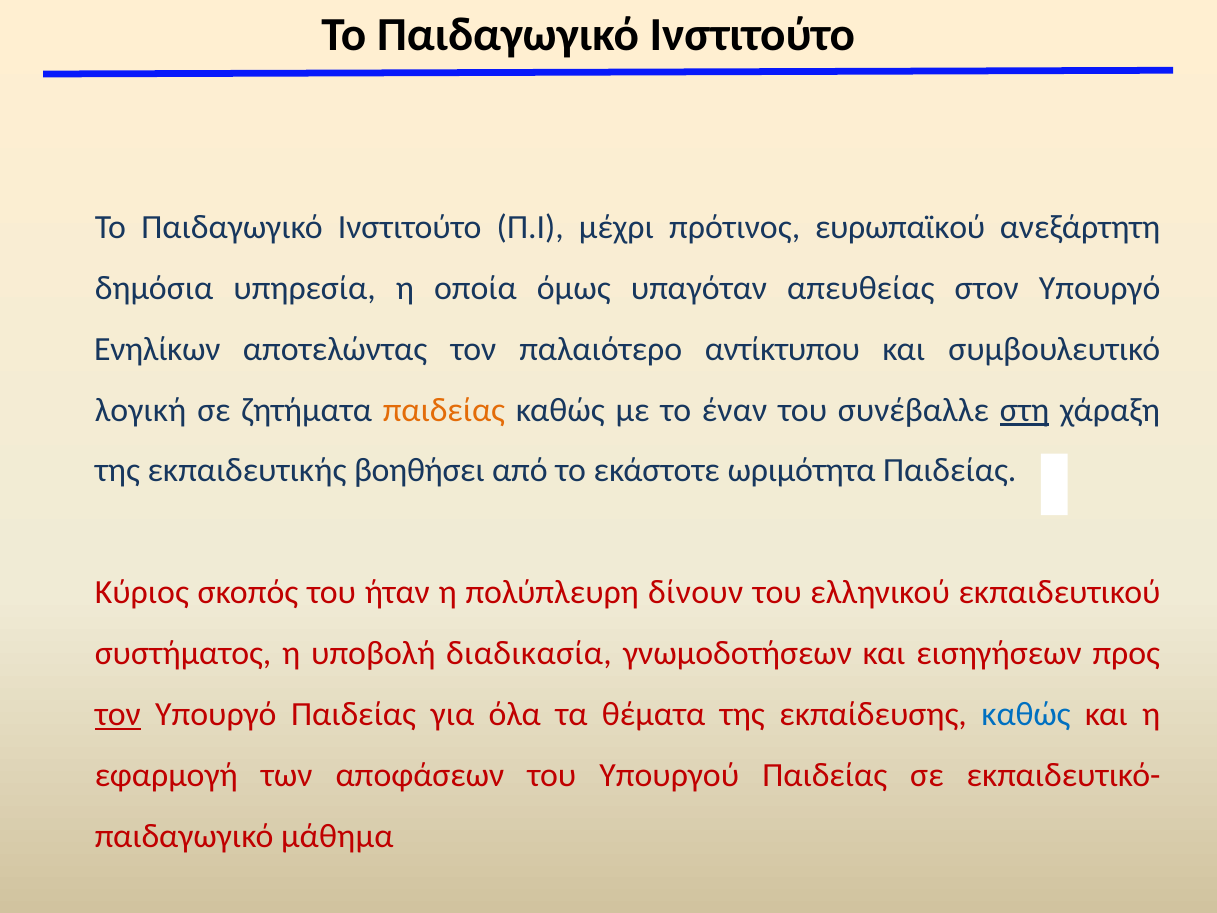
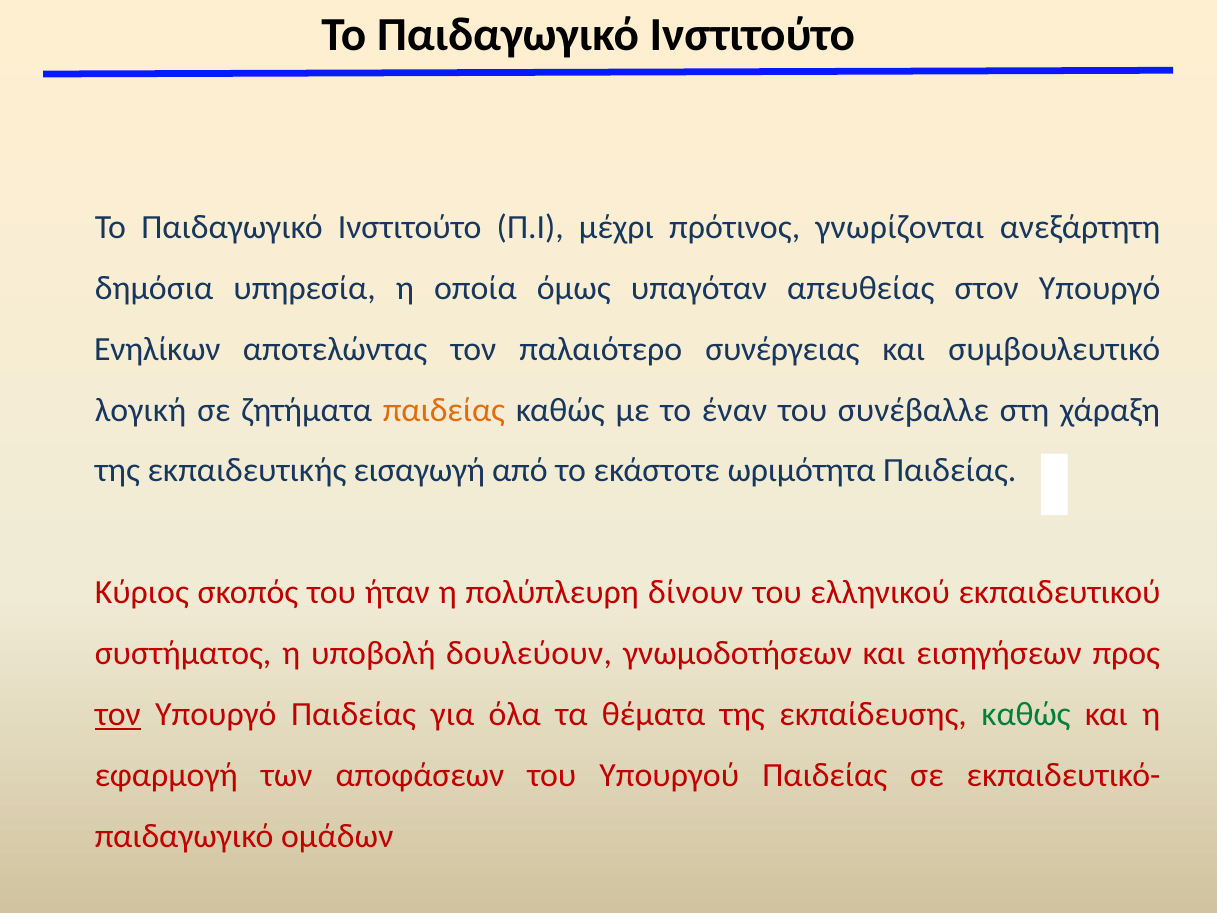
ευρωπαϊκού: ευρωπαϊκού -> γνωρίζονται
αντίκτυπου: αντίκτυπου -> συνέργειας
στη underline: present -> none
βοηθήσει: βοηθήσει -> εισαγωγή
διαδικασία: διαδικασία -> δουλεύουν
καθώς at (1026, 714) colour: blue -> green
μάθημα: μάθημα -> ομάδων
